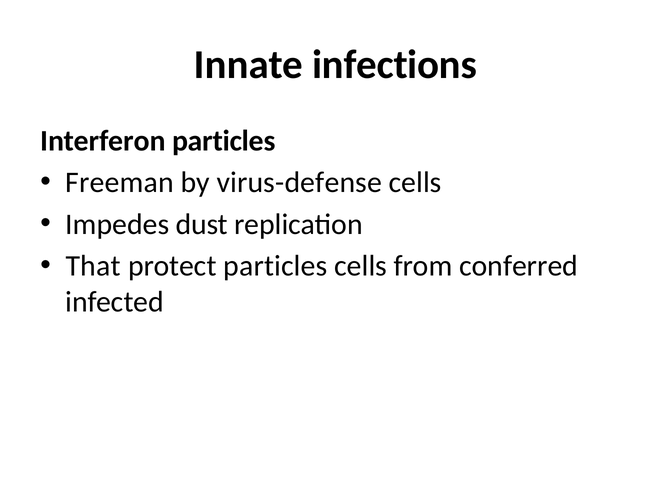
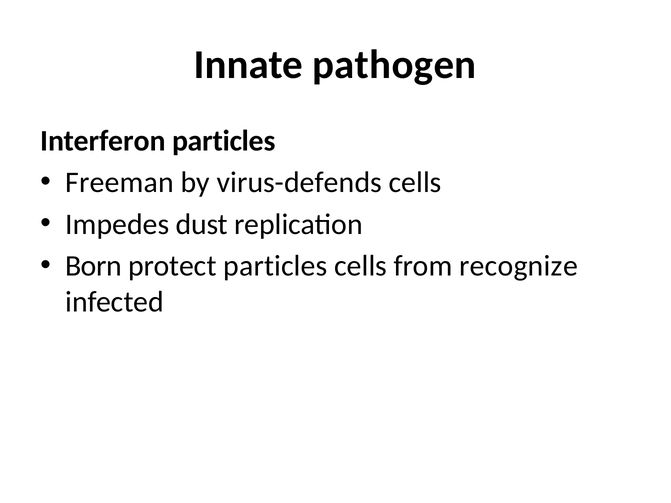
infections: infections -> pathogen
virus-defense: virus-defense -> virus-defends
That: That -> Born
conferred: conferred -> recognize
